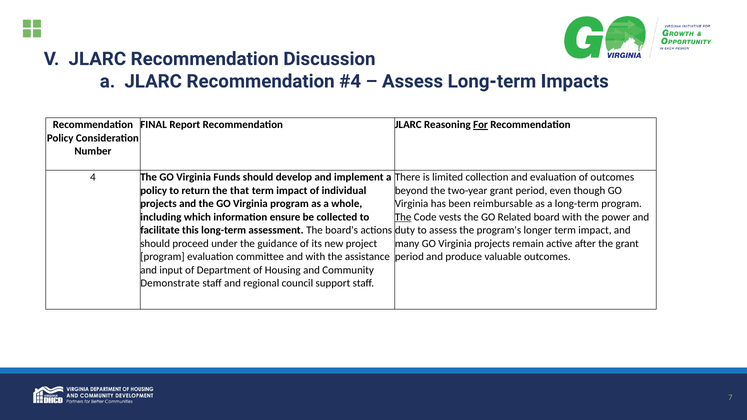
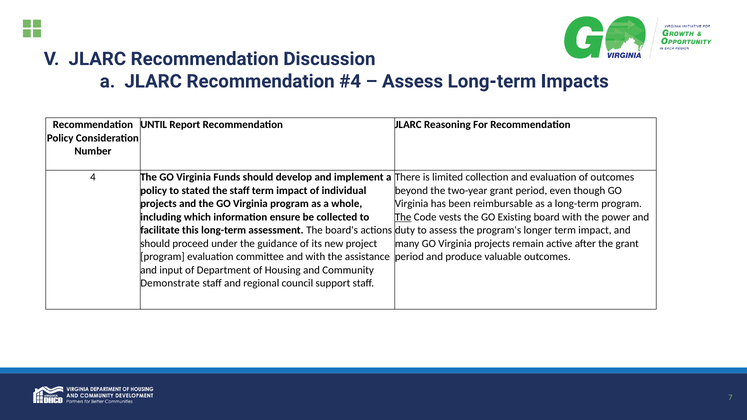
FINAL: FINAL -> UNTIL
For underline: present -> none
return: return -> stated
the that: that -> staff
Related: Related -> Existing
